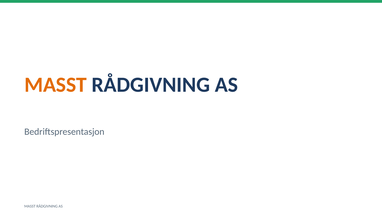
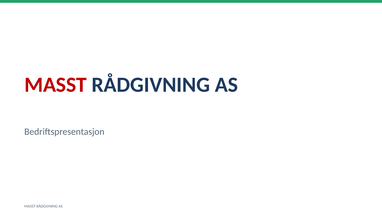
MASST at (56, 85) colour: orange -> red
